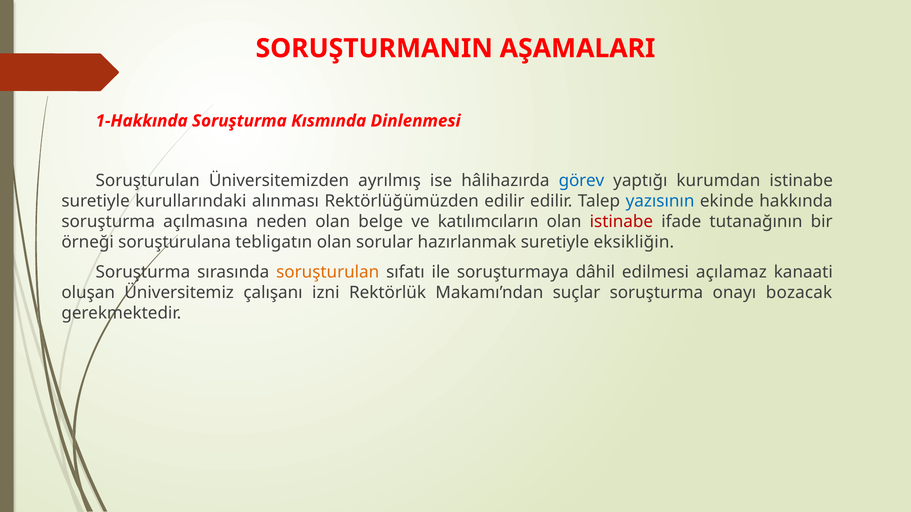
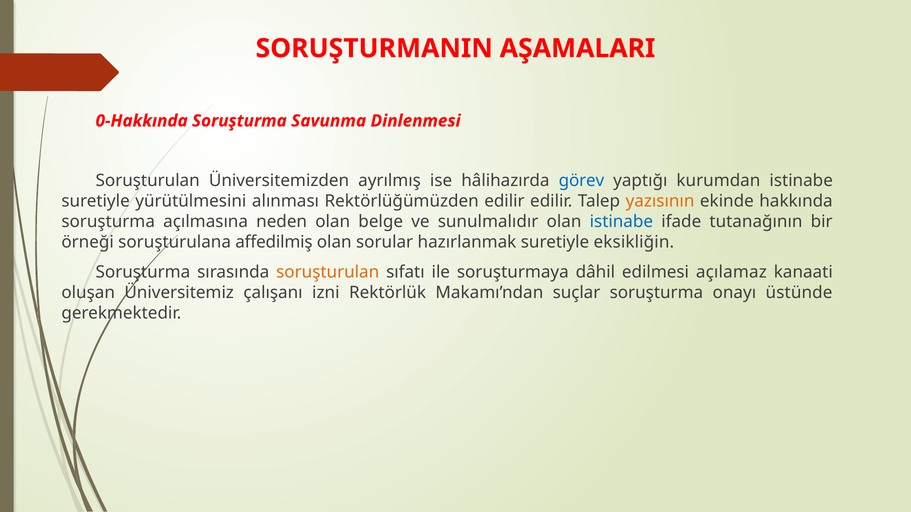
1-Hakkında: 1-Hakkında -> 0-Hakkında
Kısmında: Kısmında -> Savunma
kurullarındaki: kurullarındaki -> yürütülmesini
yazısının colour: blue -> orange
katılımcıların: katılımcıların -> sunulmalıdır
istinabe at (621, 222) colour: red -> blue
tebligatın: tebligatın -> affedilmiş
bozacak: bozacak -> üstünde
